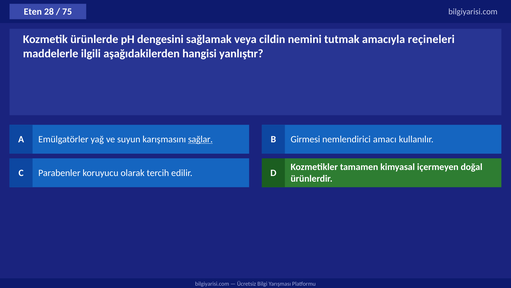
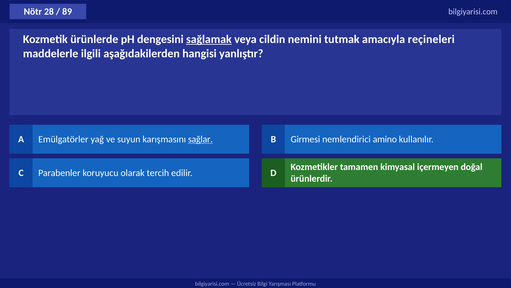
Eten: Eten -> Nötr
75: 75 -> 89
sağlamak underline: none -> present
amacı: amacı -> amino
